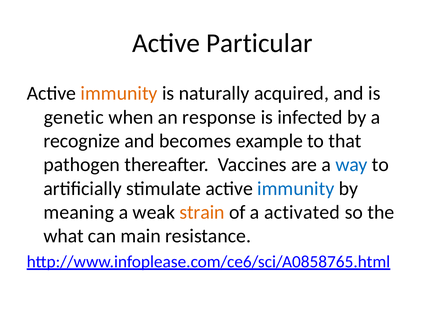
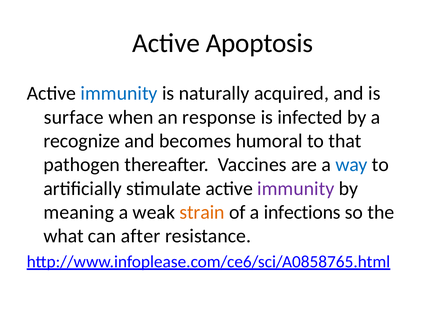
Particular: Particular -> Apoptosis
immunity at (119, 93) colour: orange -> blue
genetic: genetic -> surface
example: example -> humoral
immunity at (296, 188) colour: blue -> purple
activated: activated -> infections
main: main -> after
